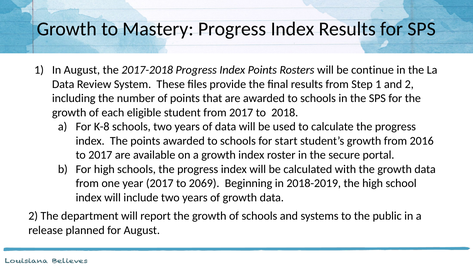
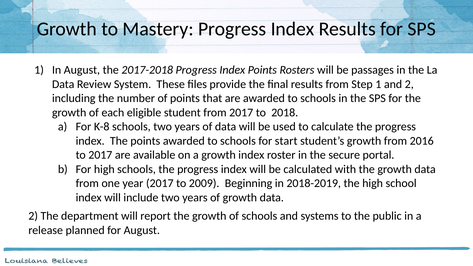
continue: continue -> passages
2069: 2069 -> 2009
